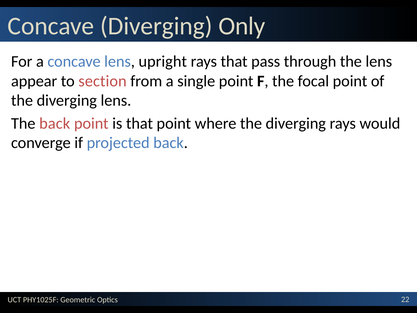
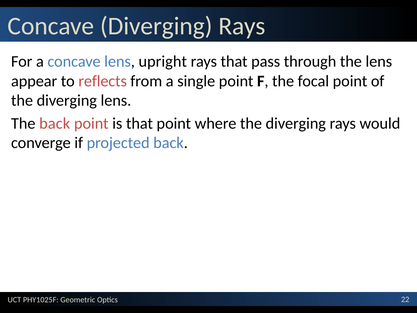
Concave Diverging Only: Only -> Rays
section: section -> reflects
